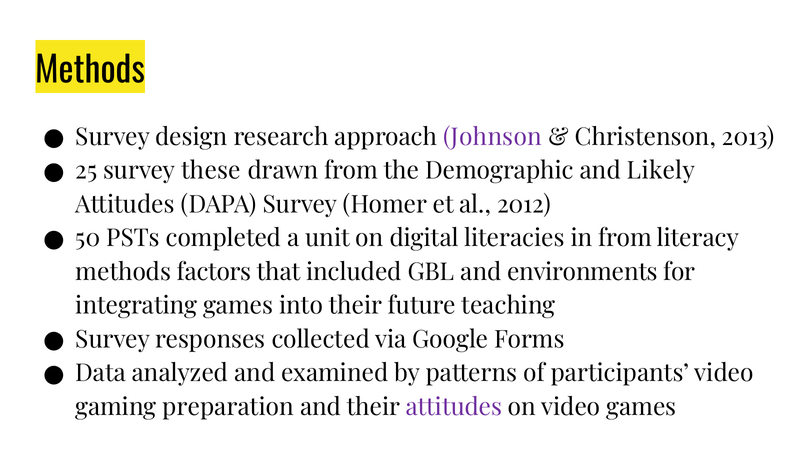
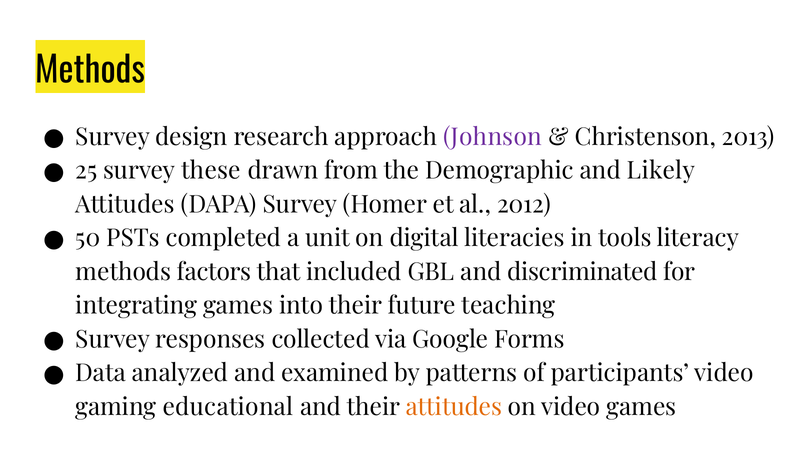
in from: from -> tools
environments: environments -> discriminated
preparation: preparation -> educational
attitudes at (454, 407) colour: purple -> orange
